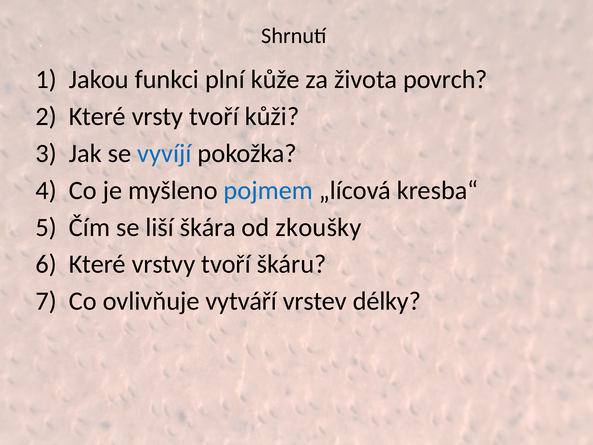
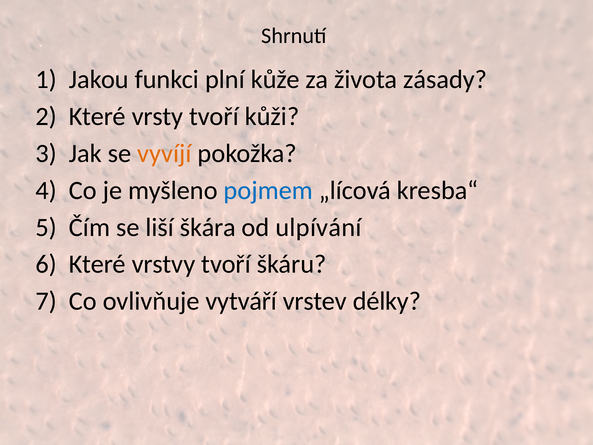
povrch: povrch -> zásady
vyvíjí colour: blue -> orange
zkoušky: zkoušky -> ulpívání
